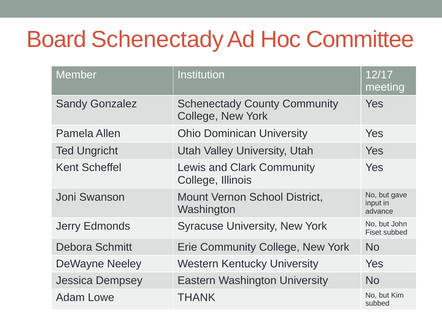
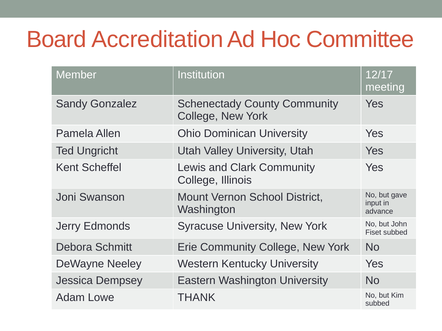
Board Schenectady: Schenectady -> Accreditation
